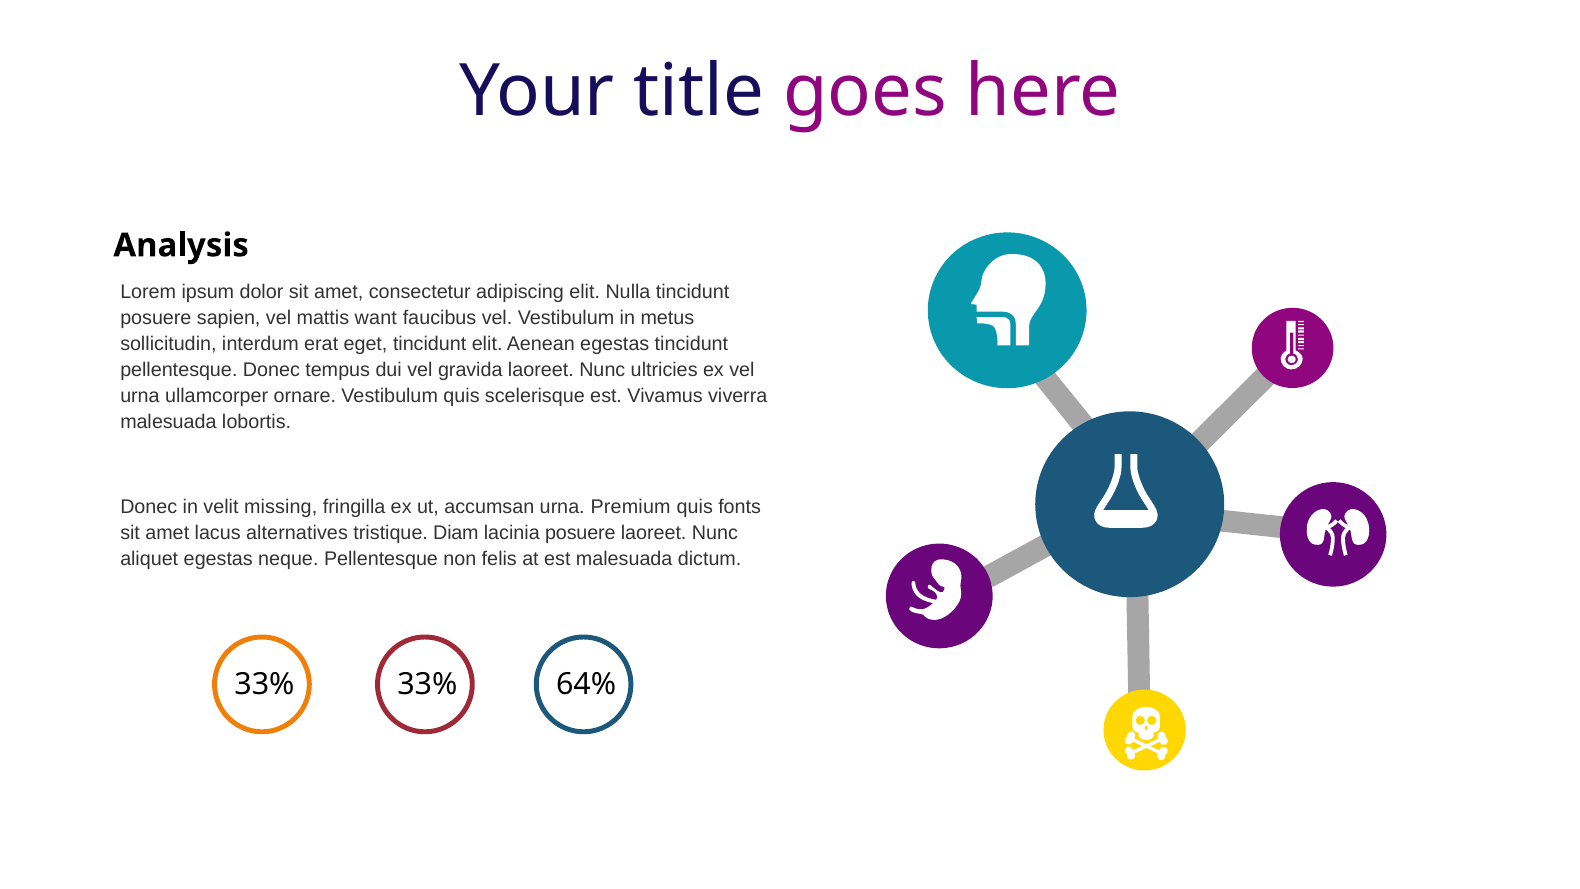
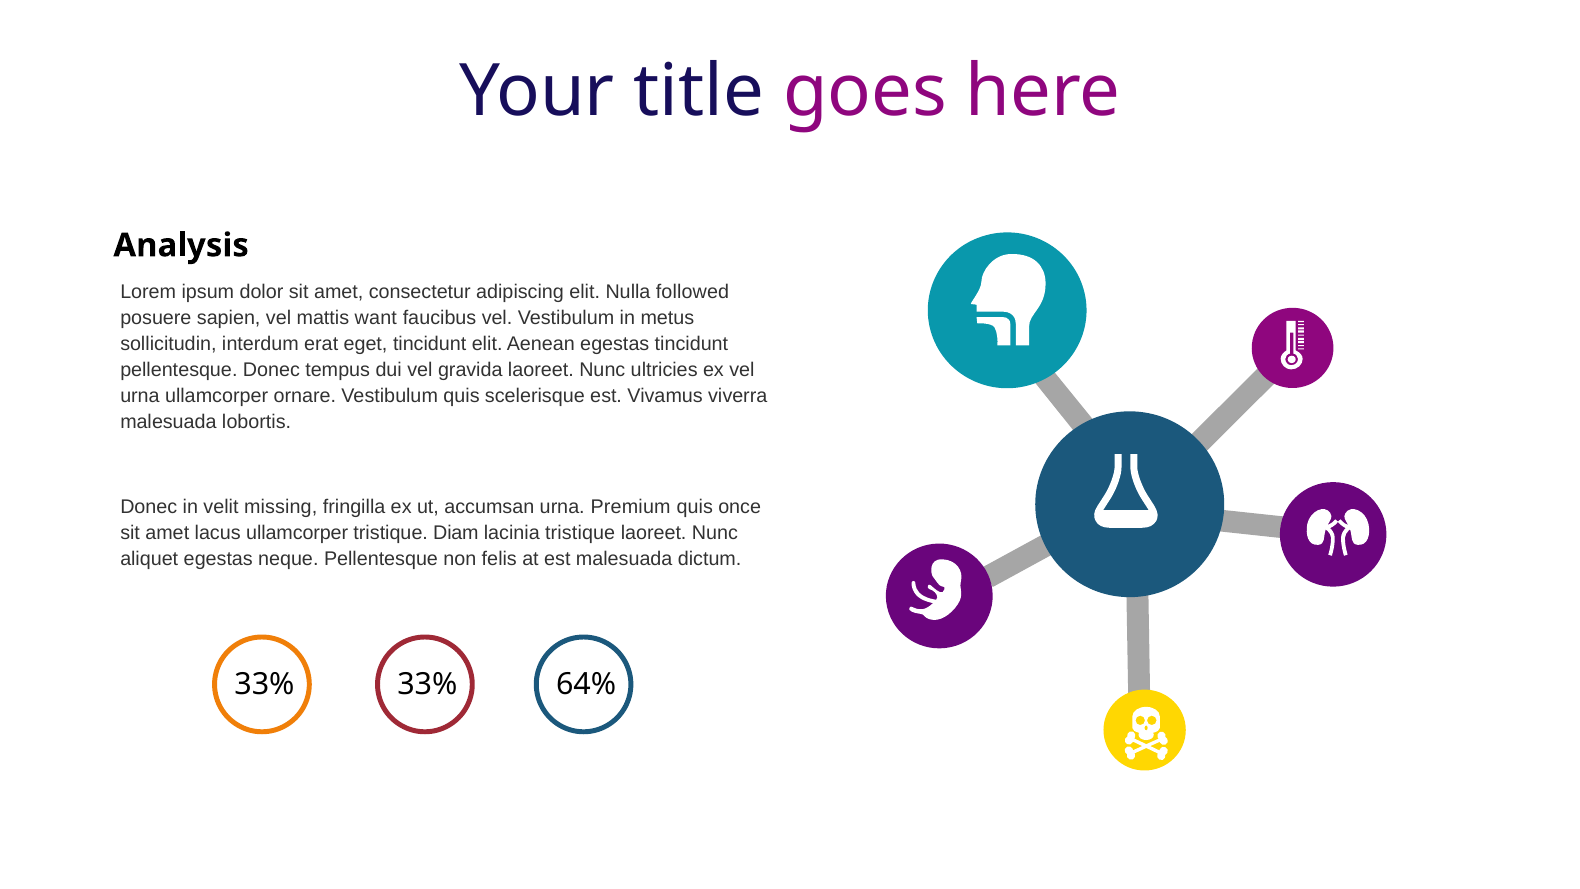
Nulla tincidunt: tincidunt -> followed
fonts: fonts -> once
lacus alternatives: alternatives -> ullamcorper
lacinia posuere: posuere -> tristique
